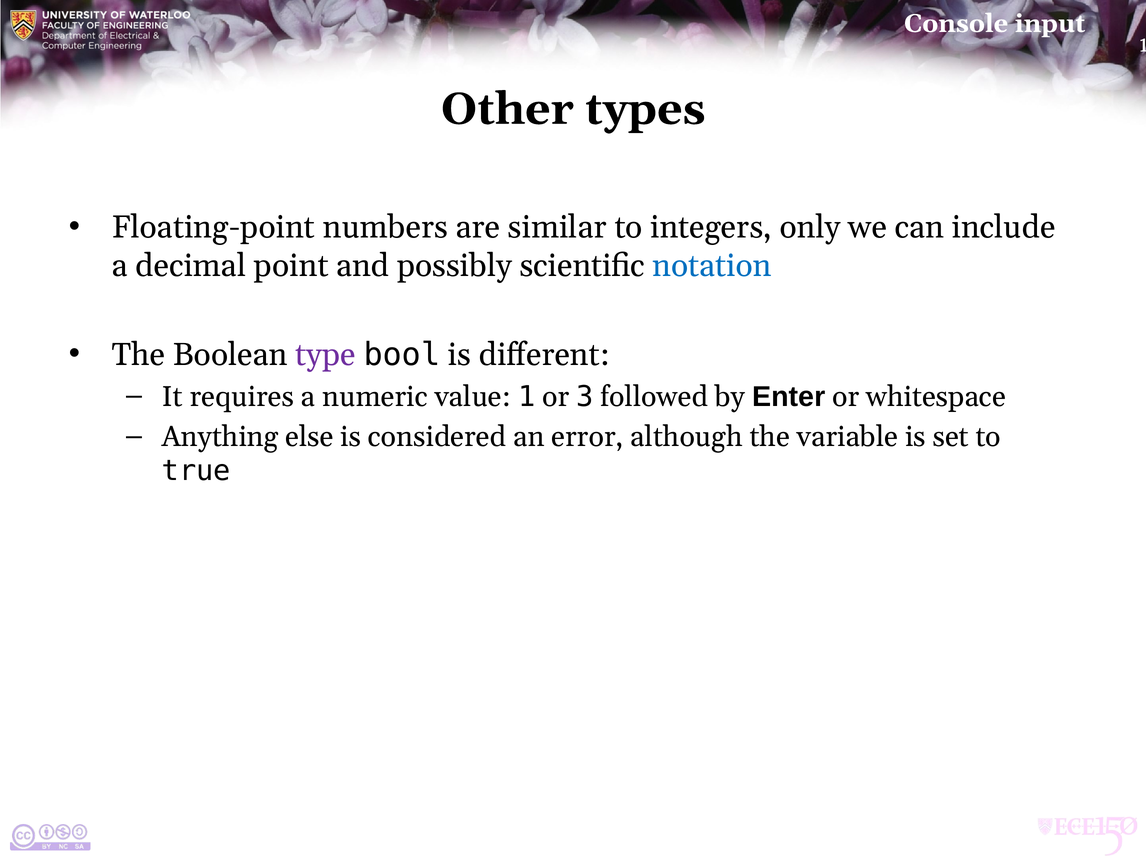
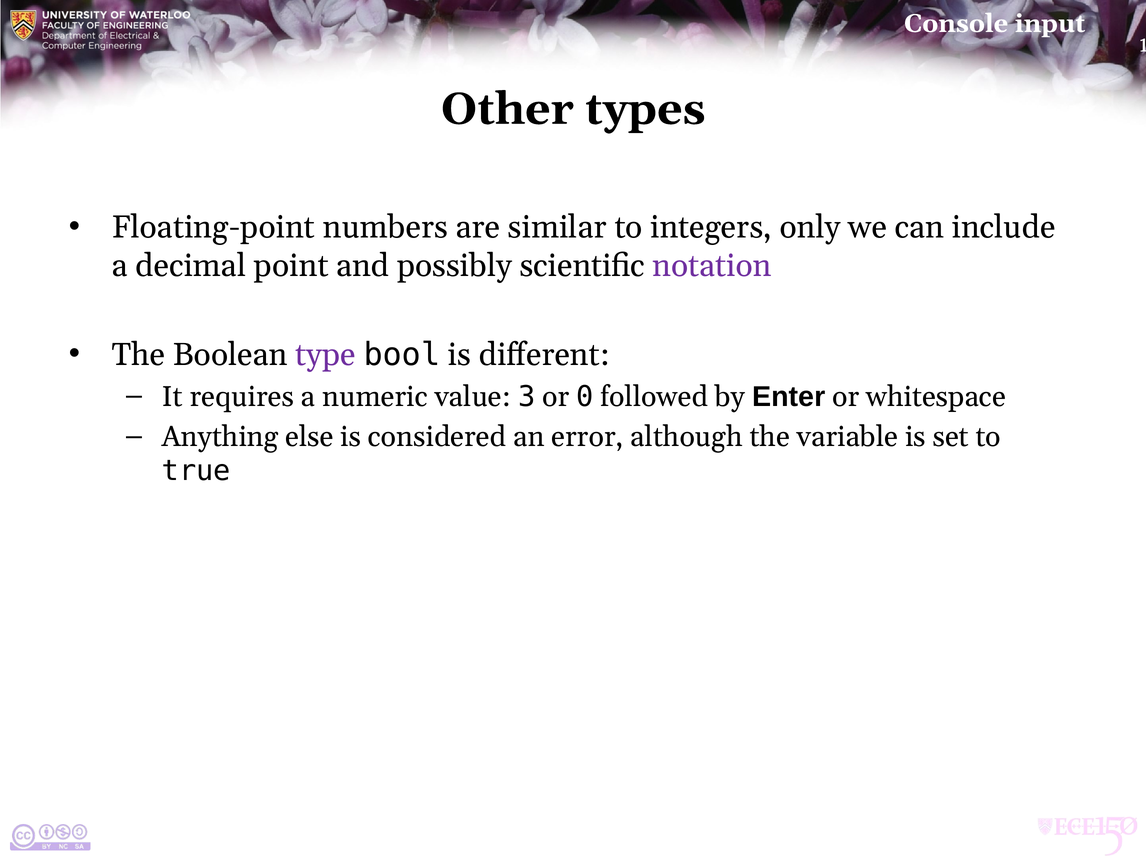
notation colour: blue -> purple
1: 1 -> 3
3: 3 -> 0
